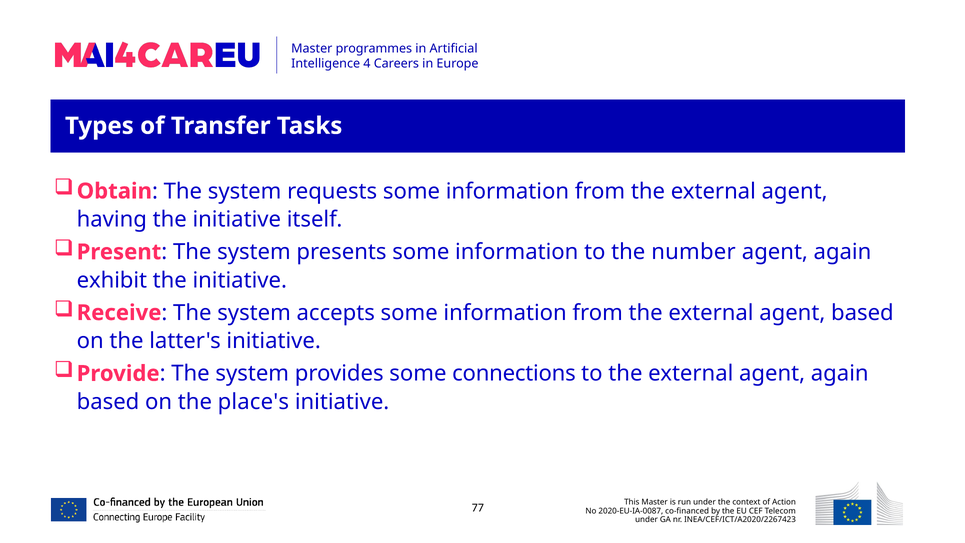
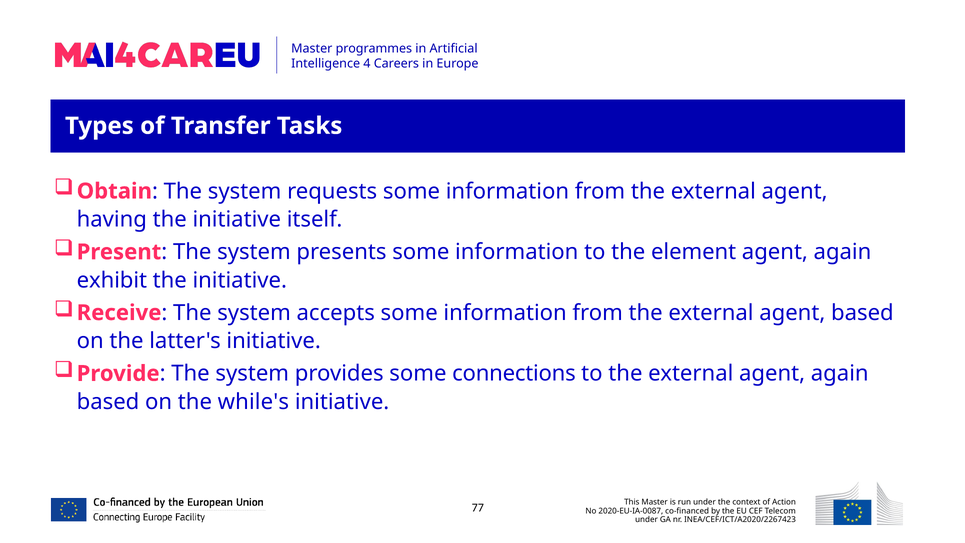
number: number -> element
place's: place's -> while's
